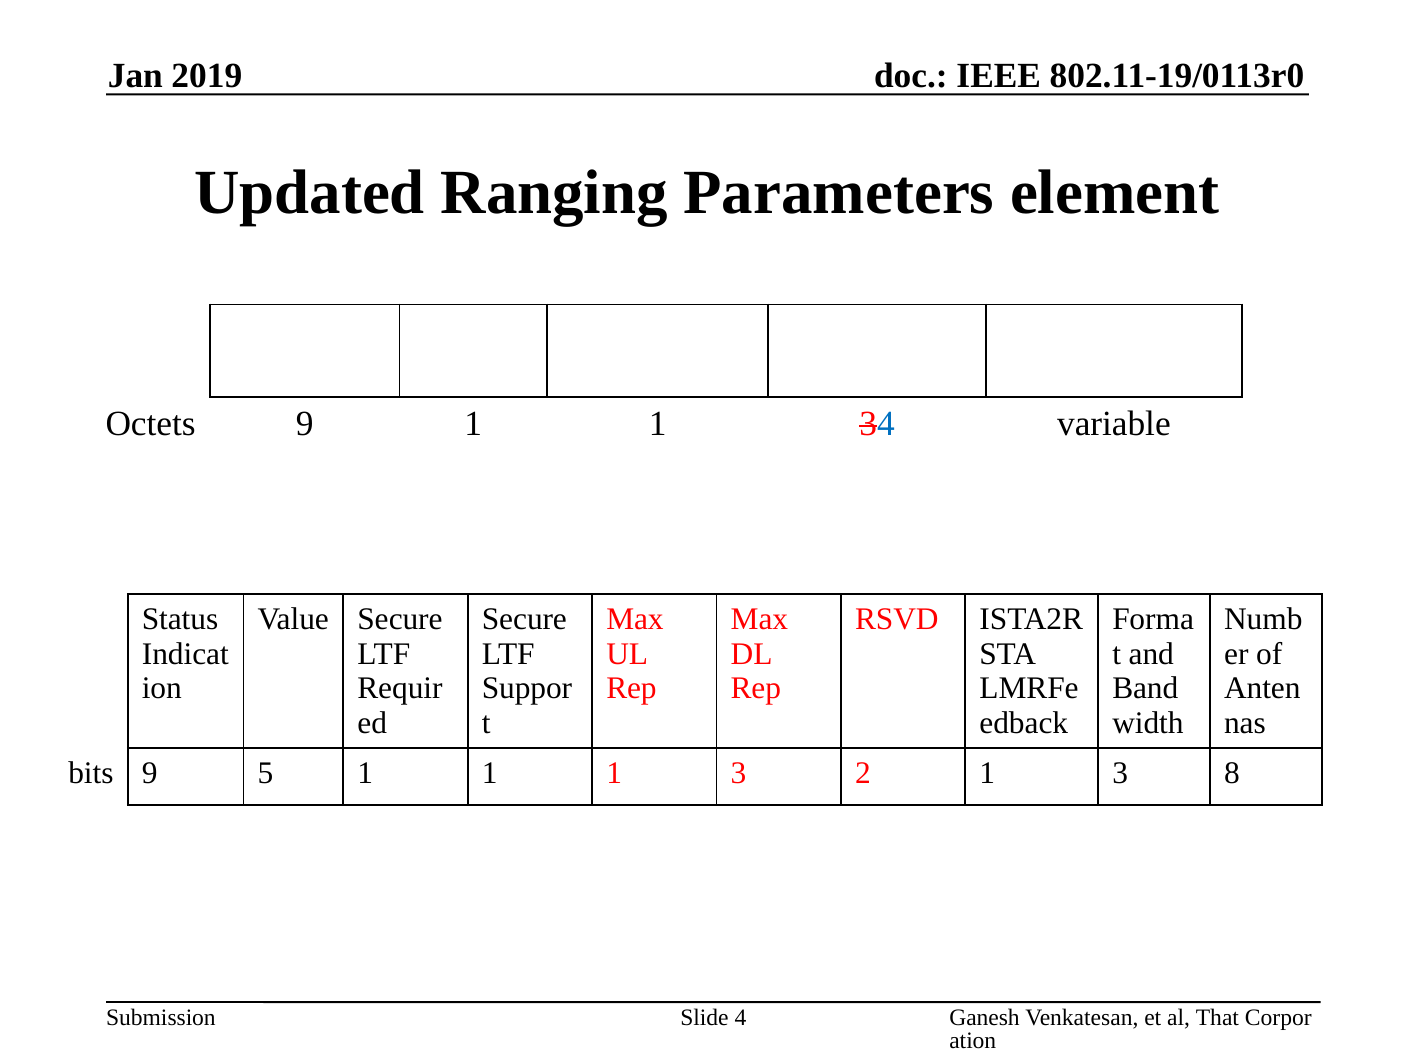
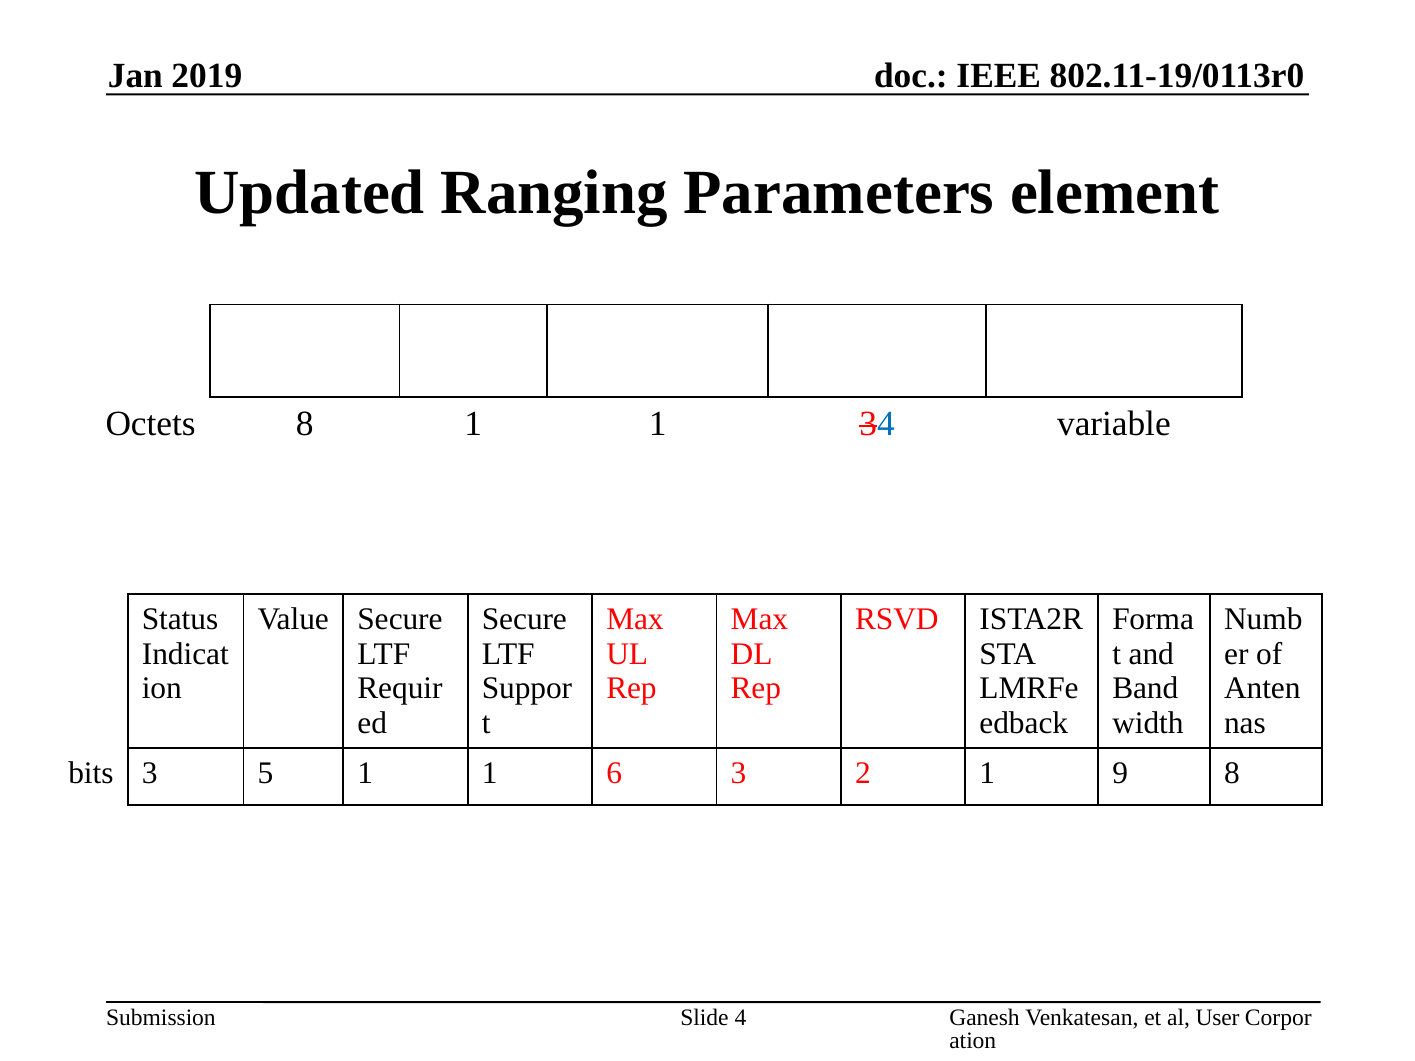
Octets 9: 9 -> 8
bits 9: 9 -> 3
1 1 1: 1 -> 6
2 1 3: 3 -> 9
That: That -> User
